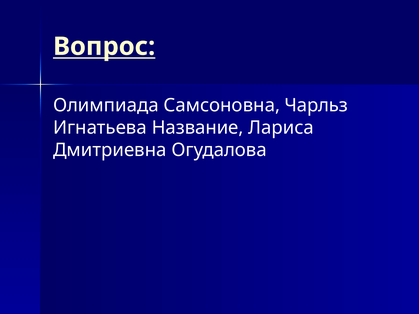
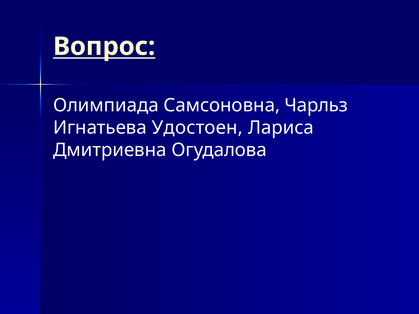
Название: Название -> Удостоен
